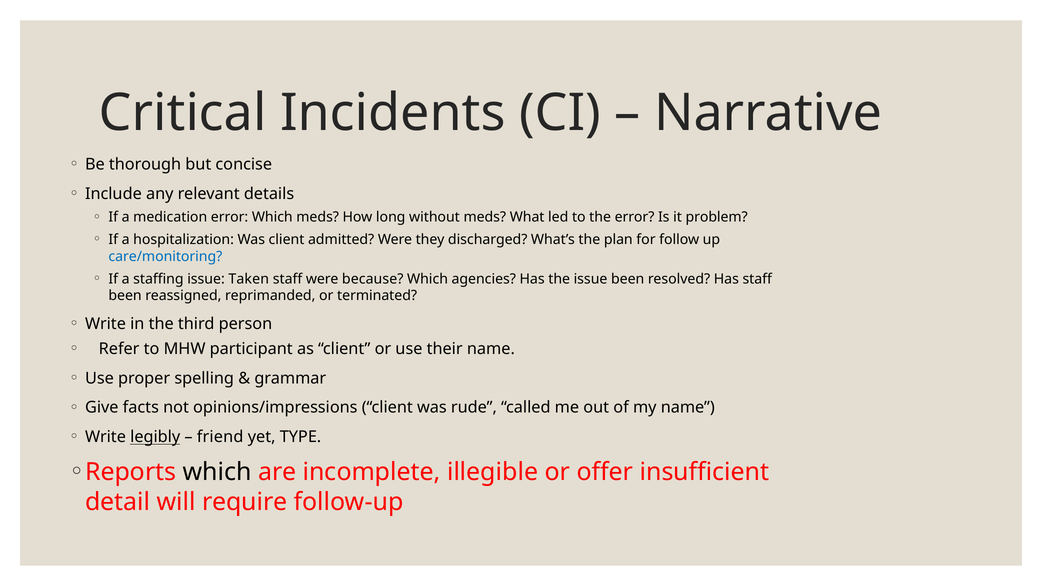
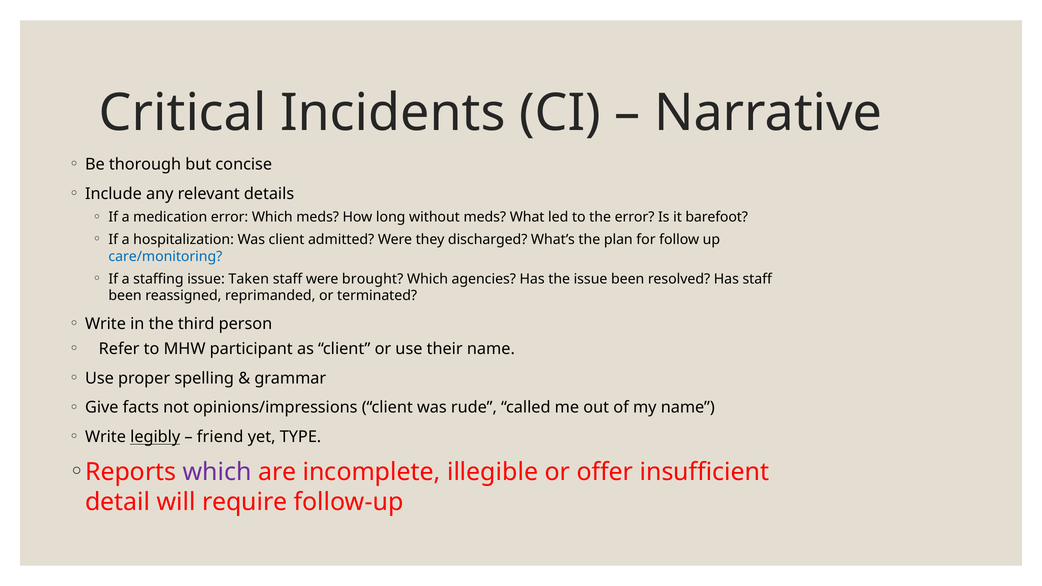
problem: problem -> barefoot
because: because -> brought
which at (217, 472) colour: black -> purple
